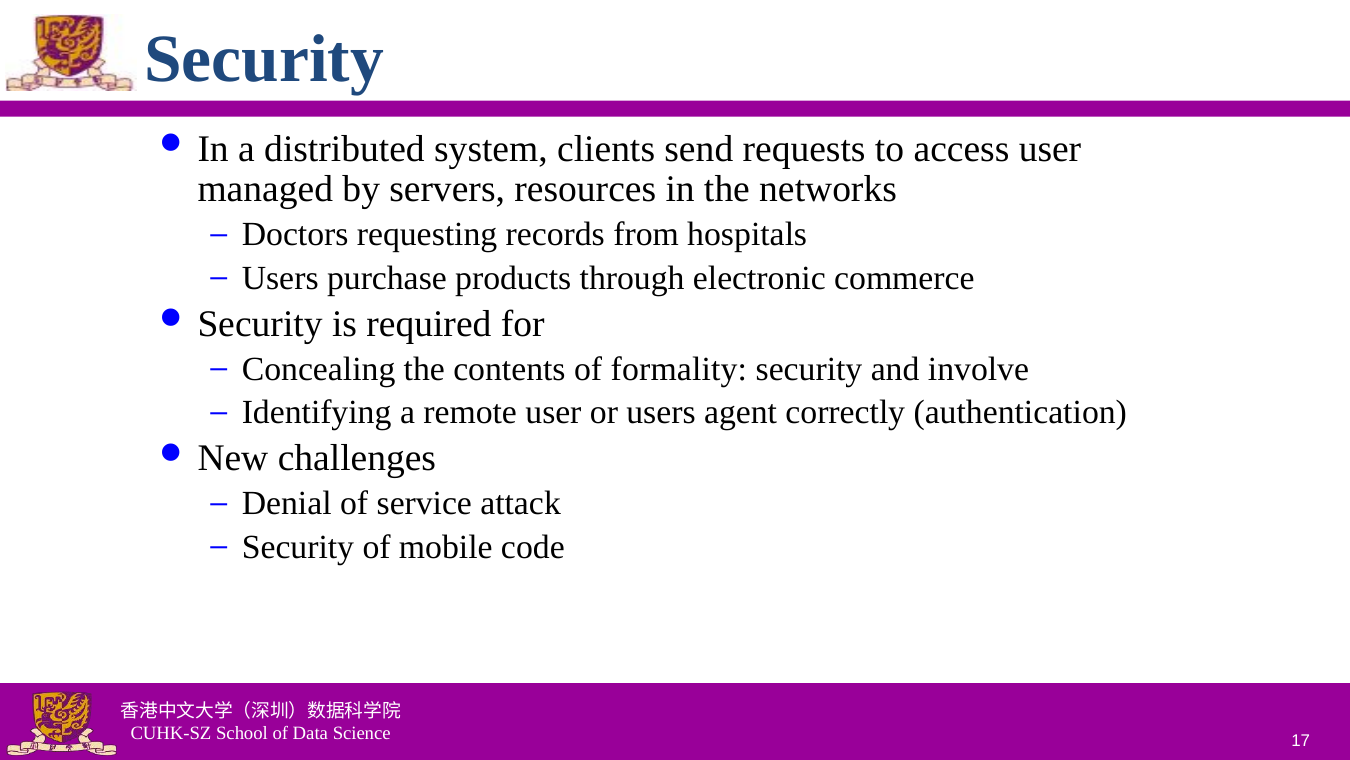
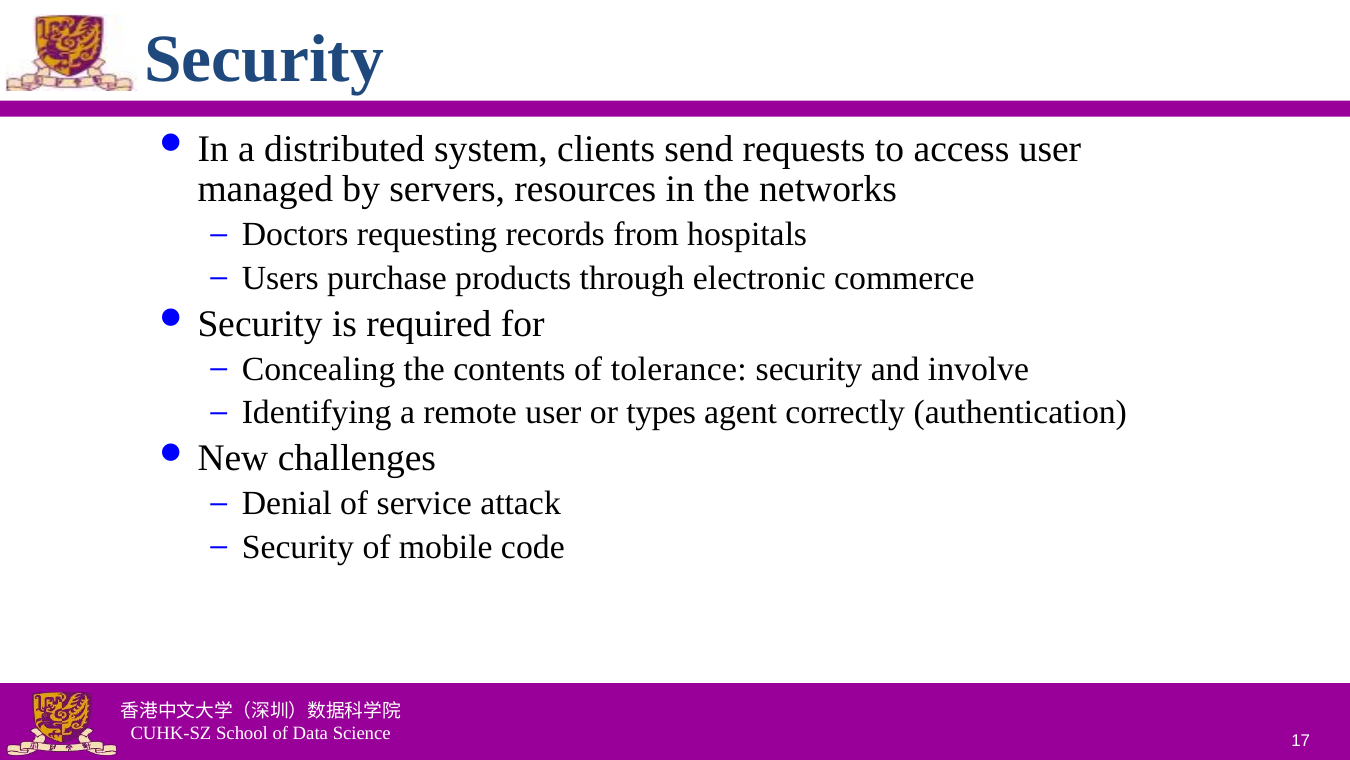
formality: formality -> tolerance
or users: users -> types
